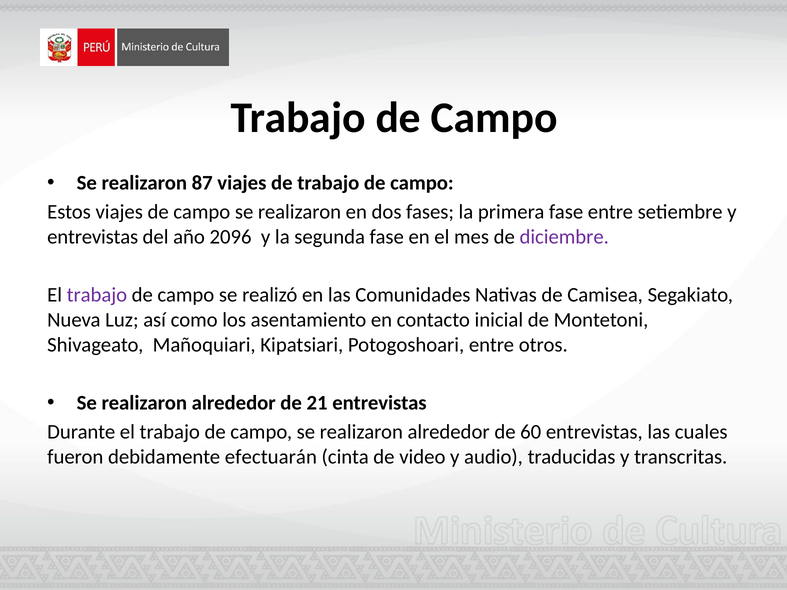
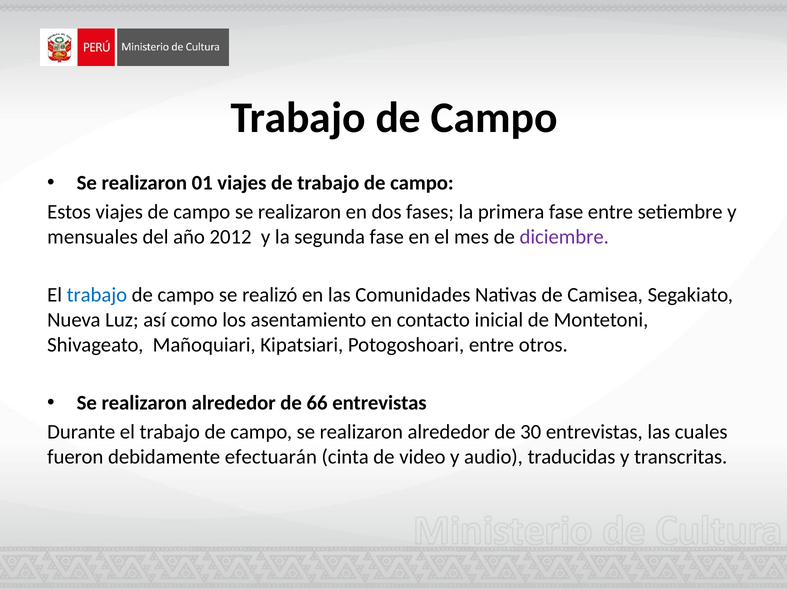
87: 87 -> 01
entrevistas at (93, 237): entrevistas -> mensuales
2096: 2096 -> 2012
trabajo at (97, 295) colour: purple -> blue
21: 21 -> 66
60: 60 -> 30
